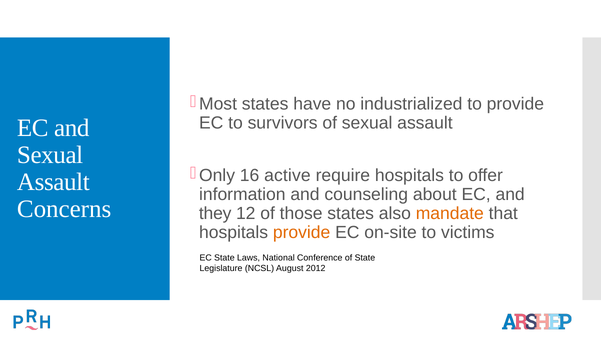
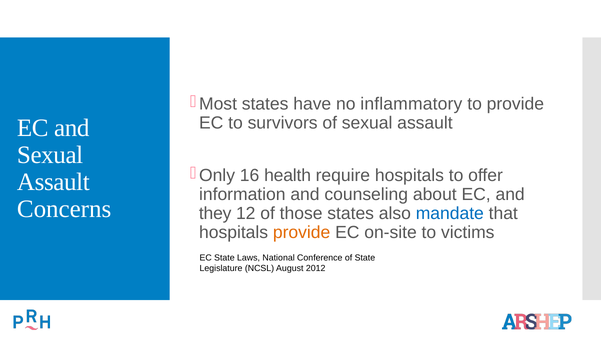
industrialized: industrialized -> inflammatory
active: active -> health
mandate colour: orange -> blue
